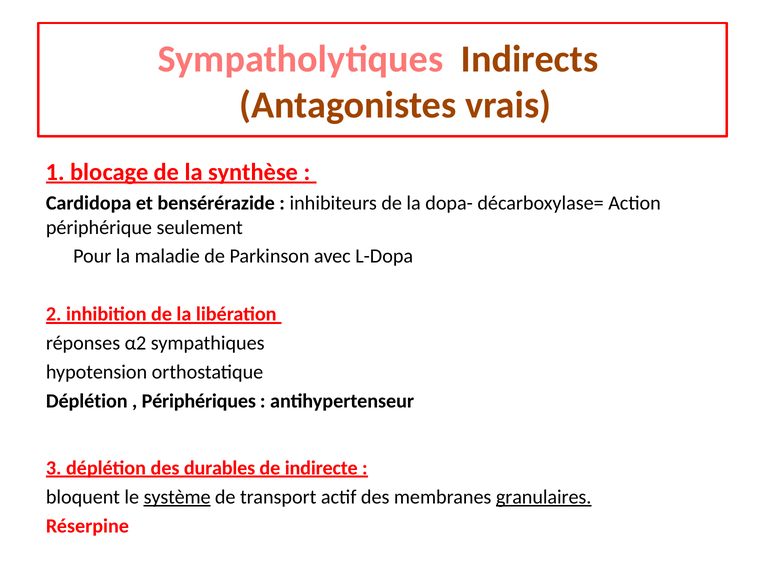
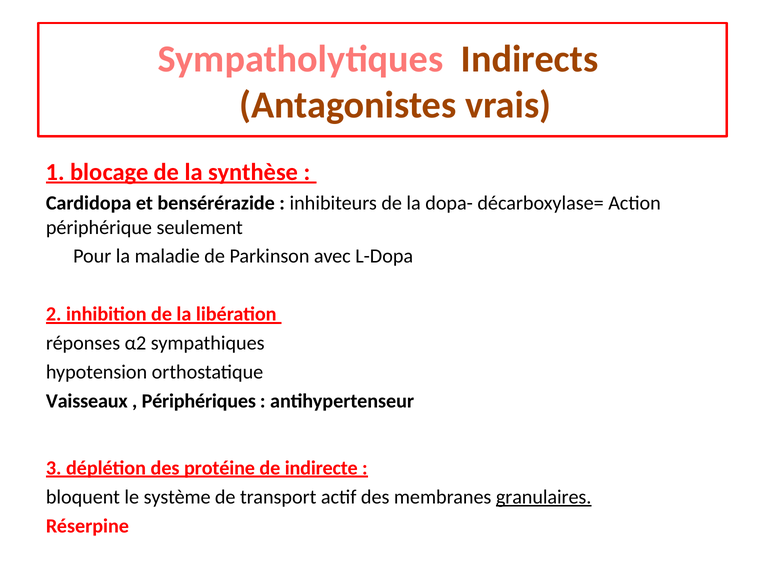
Déplétion at (87, 401): Déplétion -> Vaisseaux
durables: durables -> protéine
système underline: present -> none
